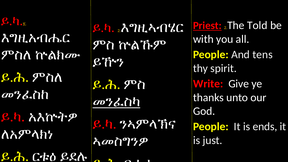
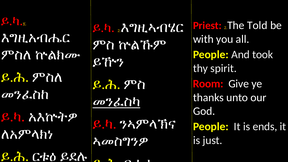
Priest underline: present -> none
tens: tens -> took
Write: Write -> Room
